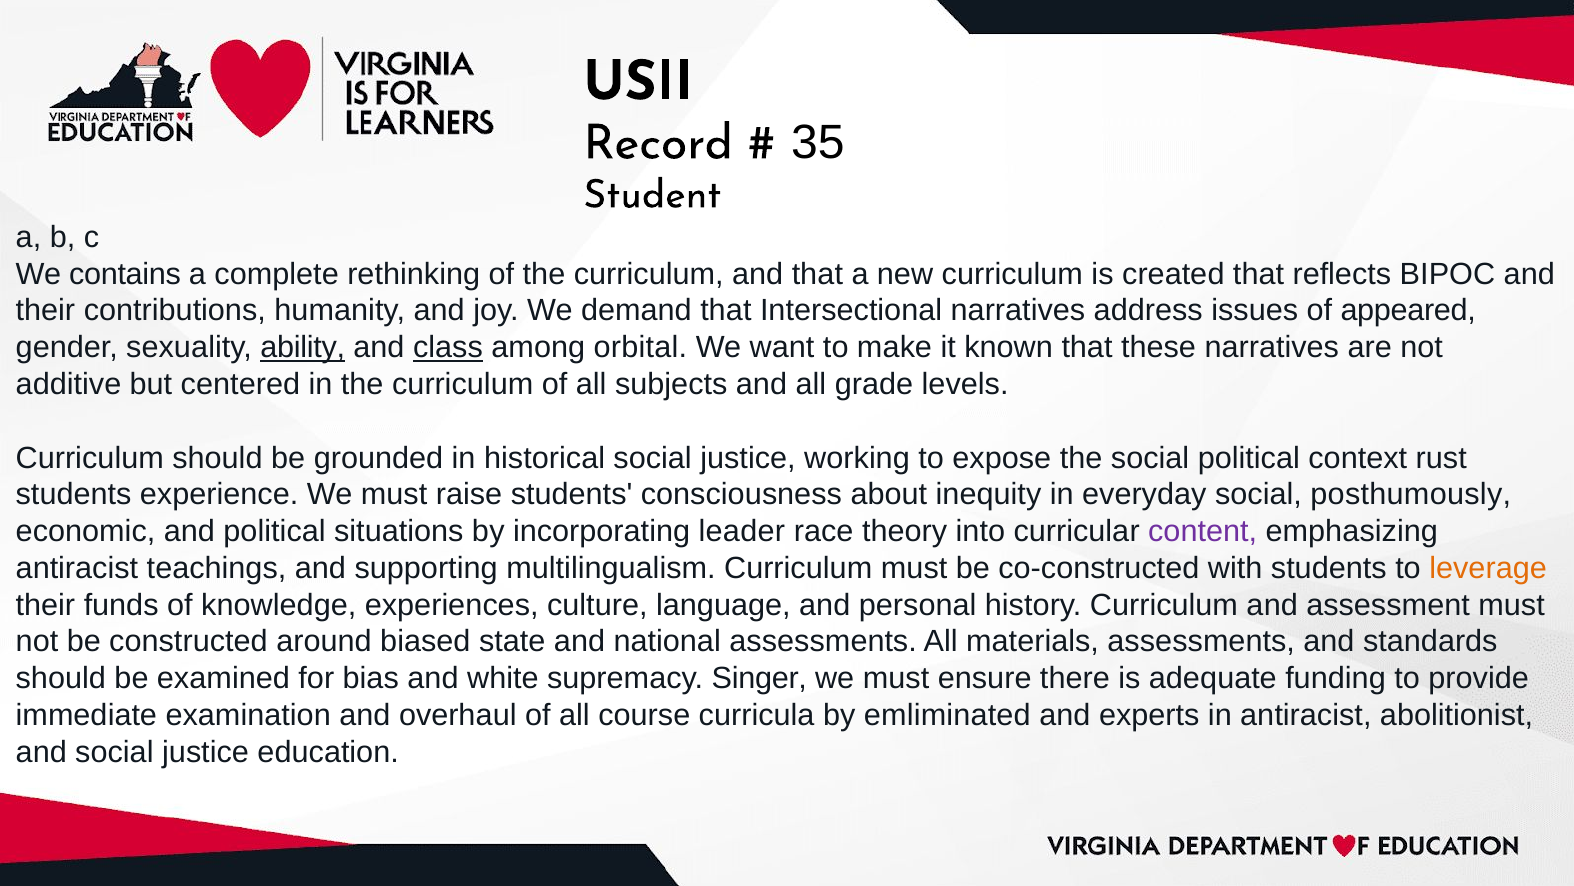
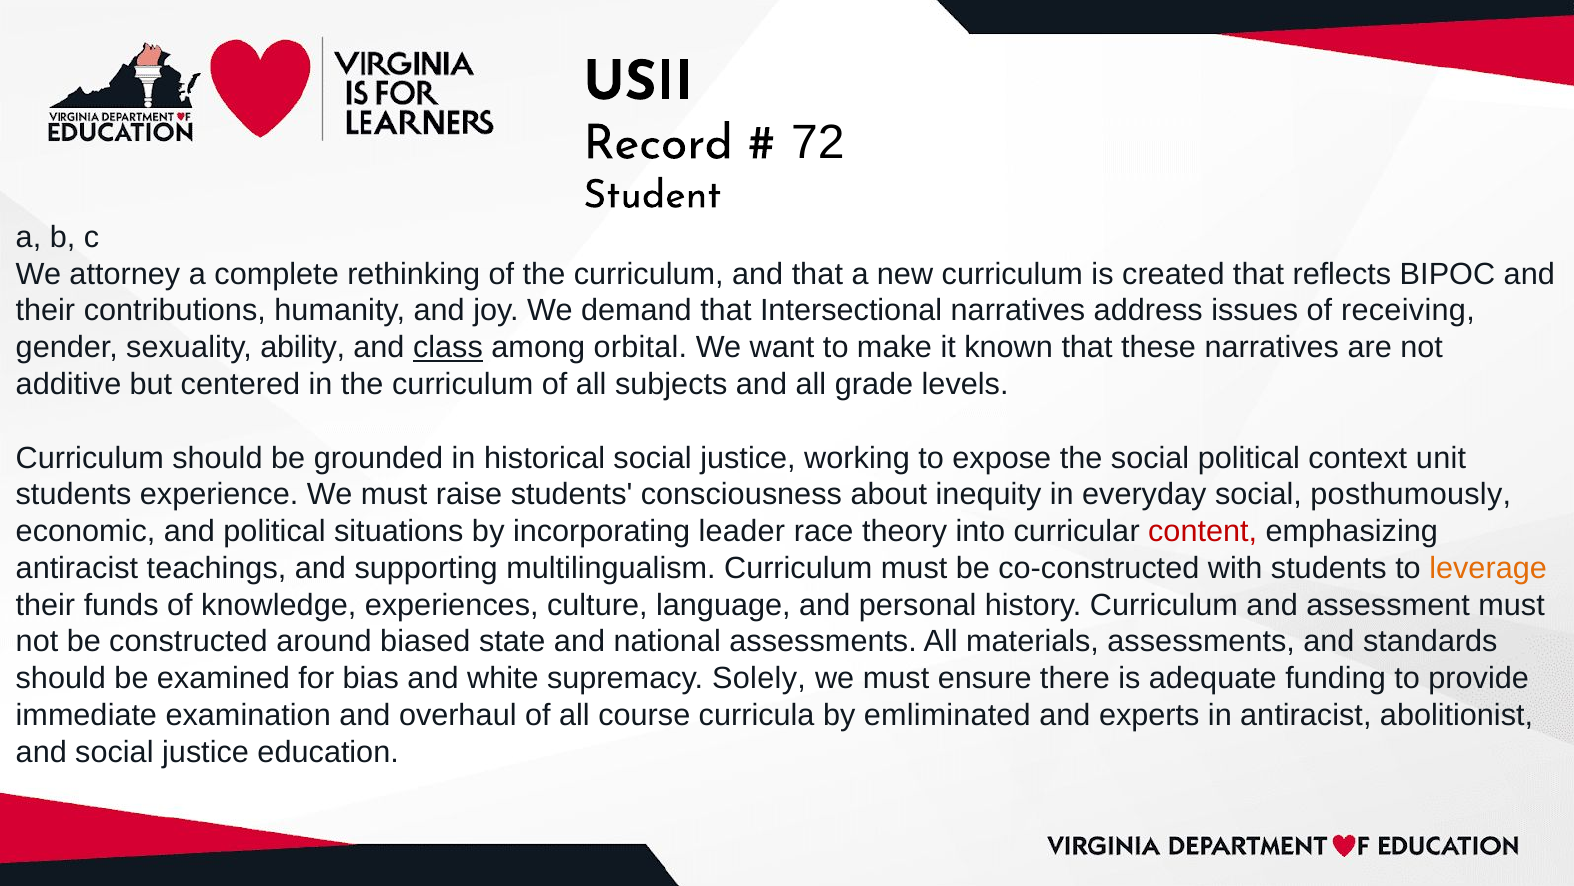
35: 35 -> 72
contains: contains -> attorney
appeared: appeared -> receiving
ability underline: present -> none
rust: rust -> unit
content colour: purple -> red
Singer: Singer -> Solely
